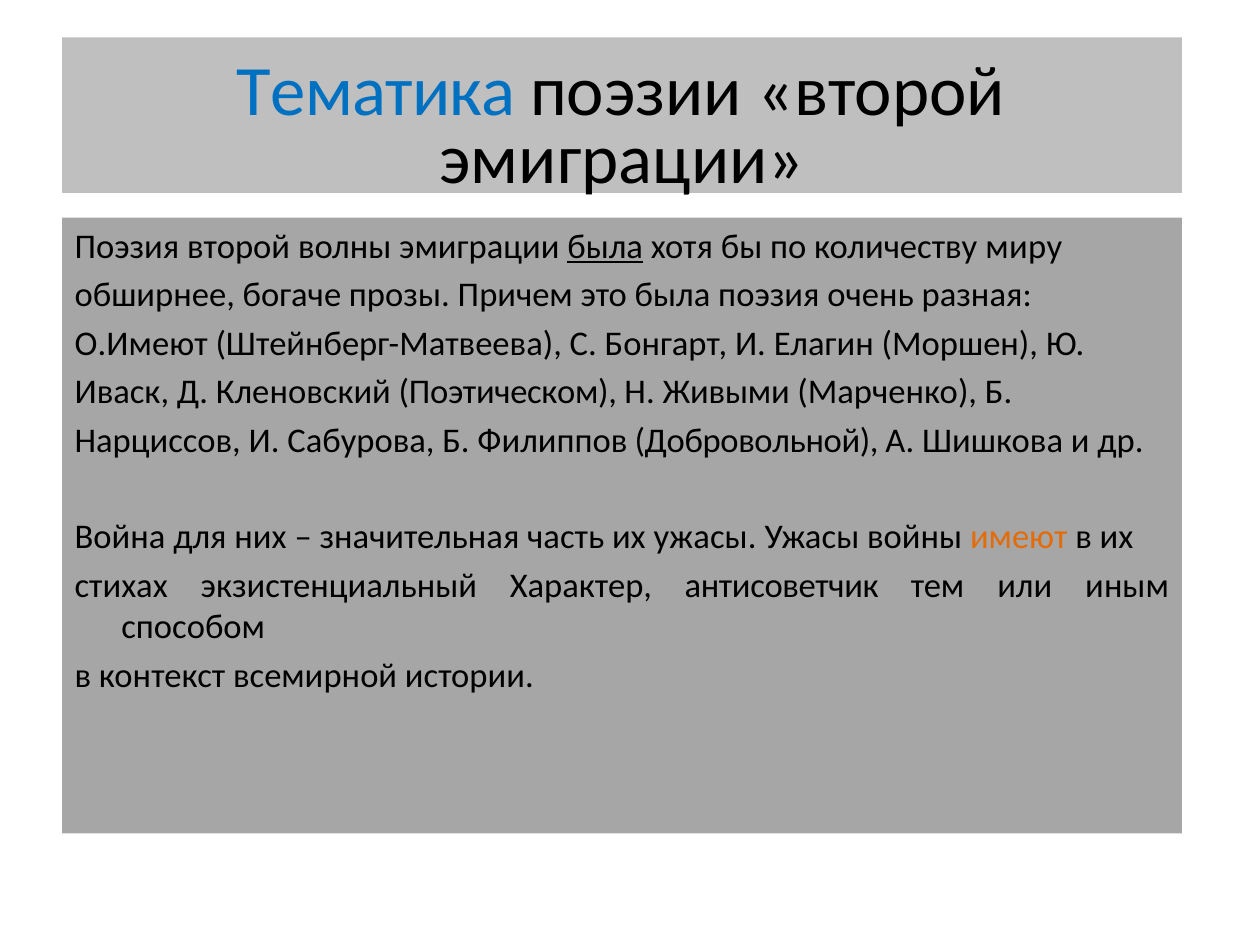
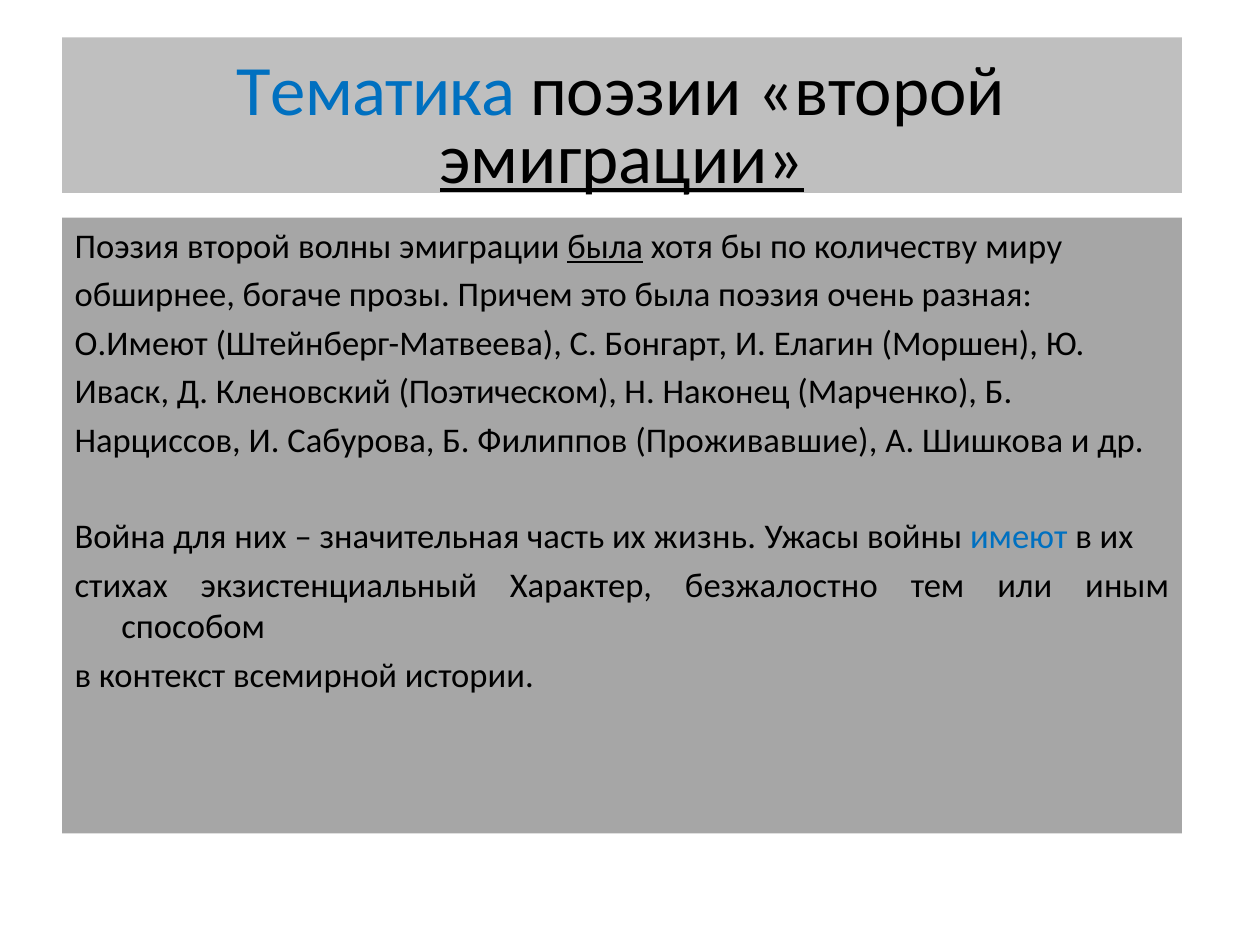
эмиграции at (622, 160) underline: none -> present
Живыми: Живыми -> Наконец
Добровольной: Добровольной -> Проживавшие
их ужасы: ужасы -> жизнь
имеют colour: orange -> blue
антисоветчик: антисоветчик -> безжалостно
